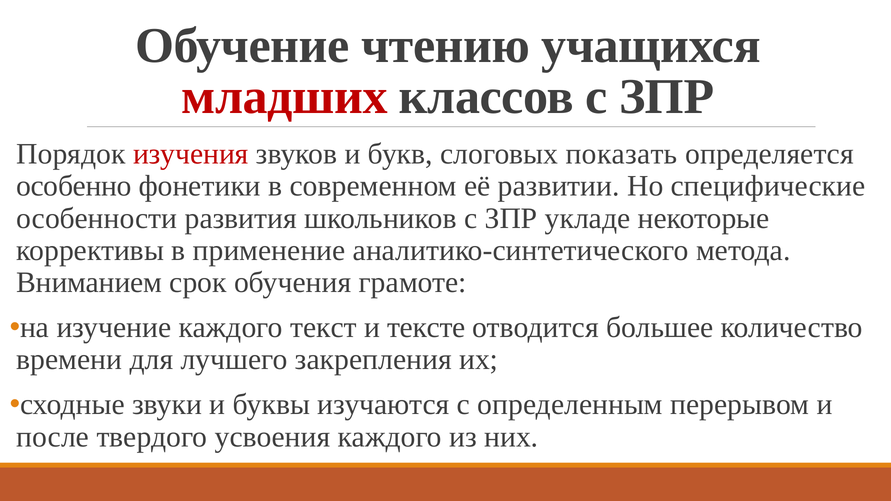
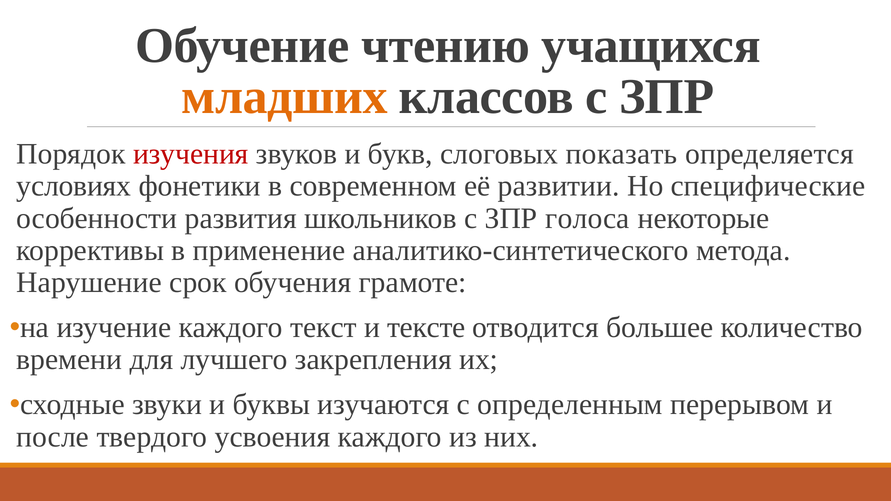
младших colour: red -> orange
особенно: особенно -> условиях
укладе: укладе -> голоса
Вниманием: Вниманием -> Нарушение
